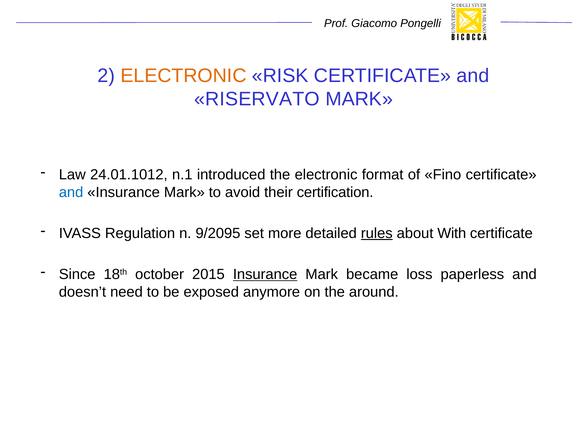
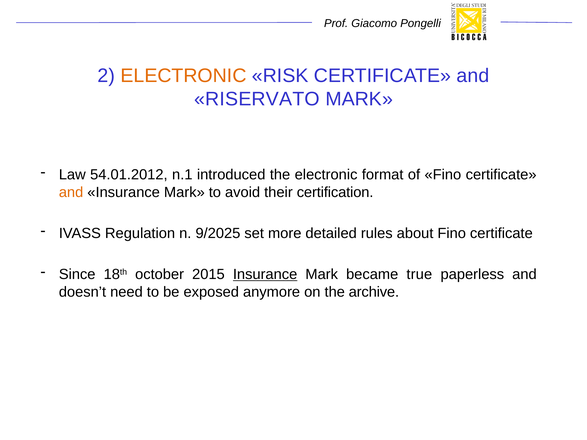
24.01.1012: 24.01.1012 -> 54.01.2012
and at (71, 192) colour: blue -> orange
9/2095: 9/2095 -> 9/2025
rules underline: present -> none
about With: With -> Fino
loss: loss -> true
around: around -> archive
